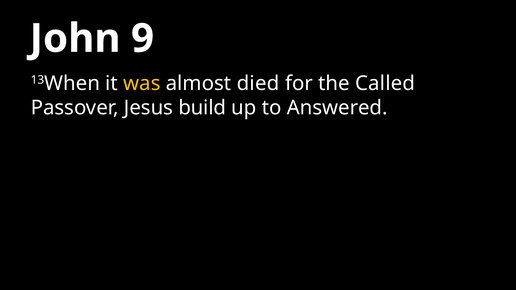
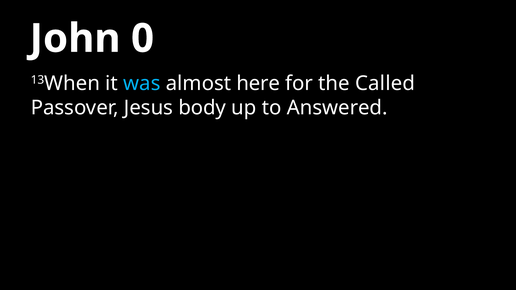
9: 9 -> 0
was colour: yellow -> light blue
died: died -> here
build: build -> body
